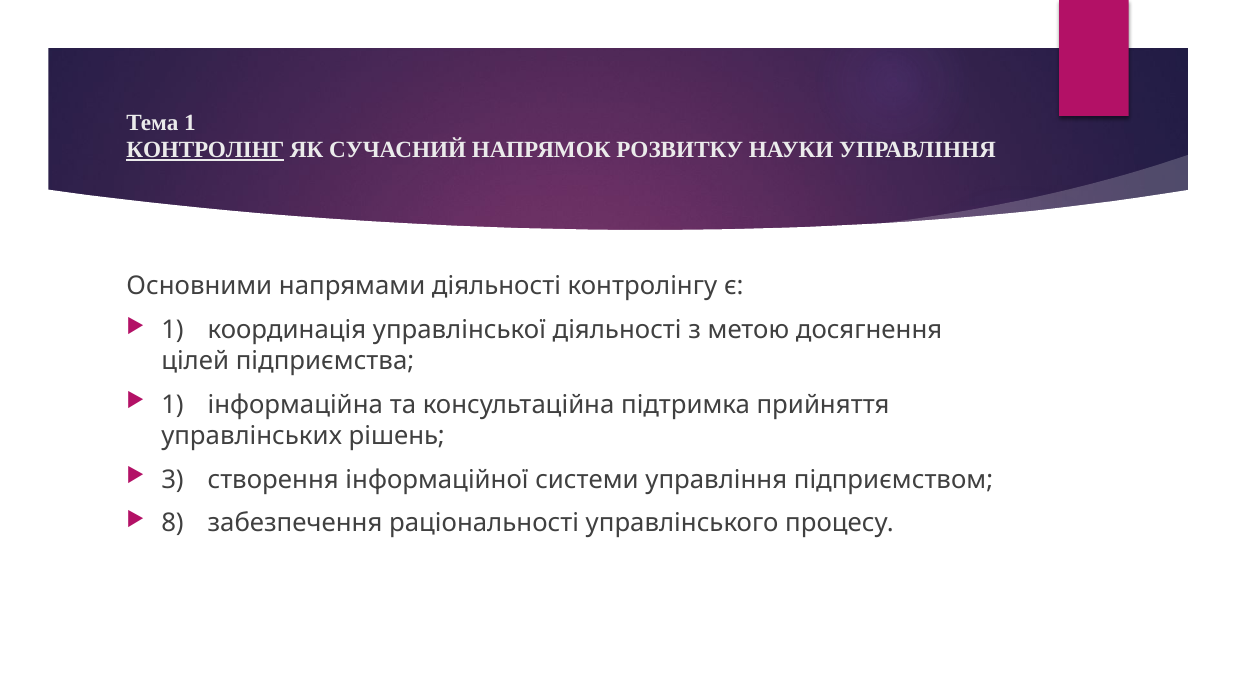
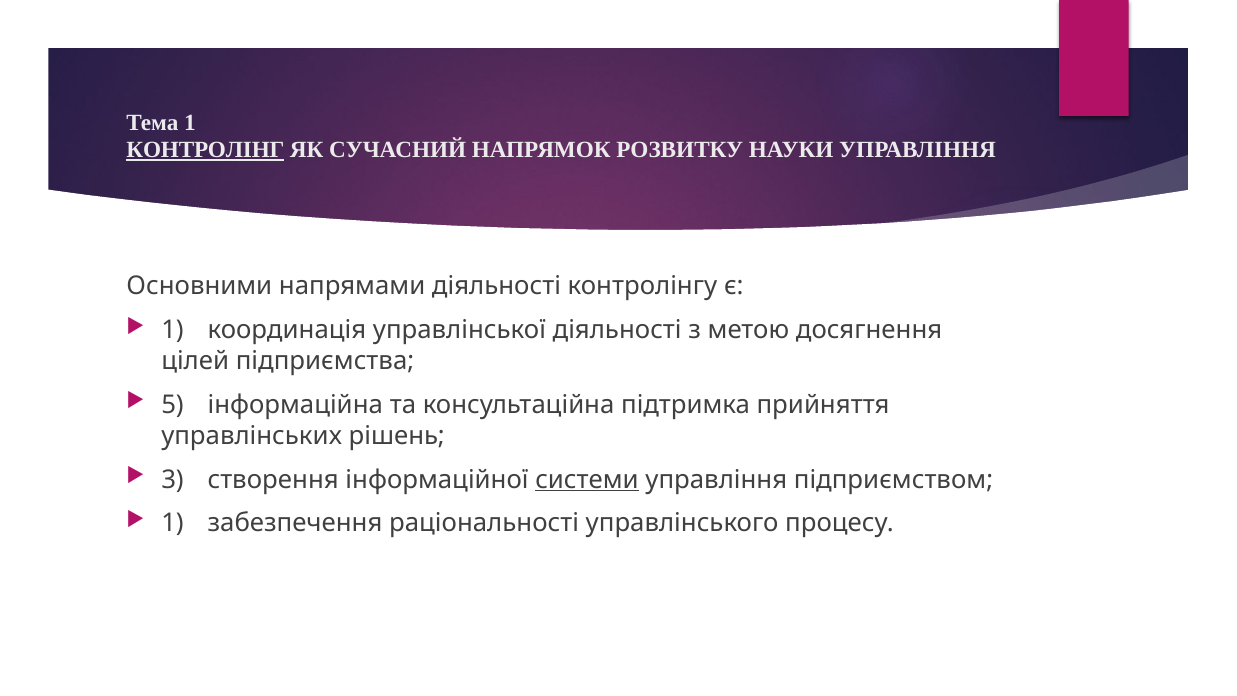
1 at (172, 405): 1 -> 5
системи underline: none -> present
8 at (172, 523): 8 -> 1
